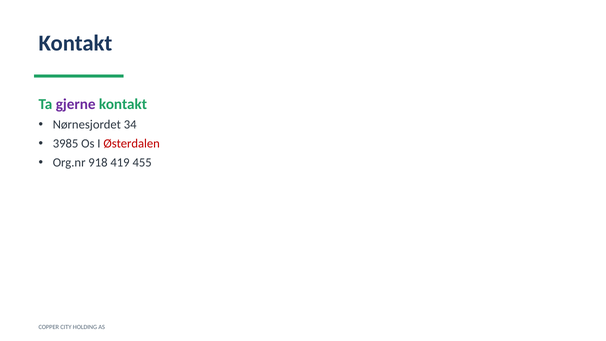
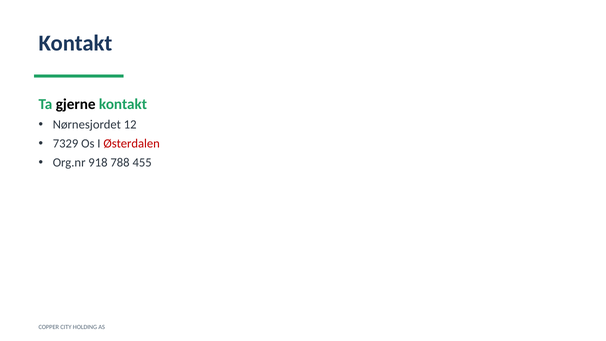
gjerne colour: purple -> black
34: 34 -> 12
3985: 3985 -> 7329
419: 419 -> 788
